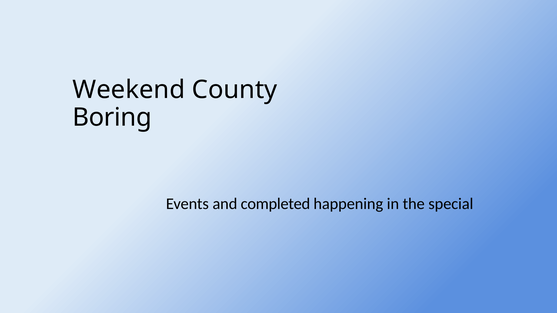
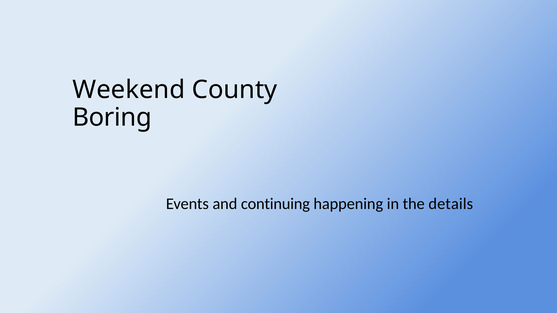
completed: completed -> continuing
special: special -> details
